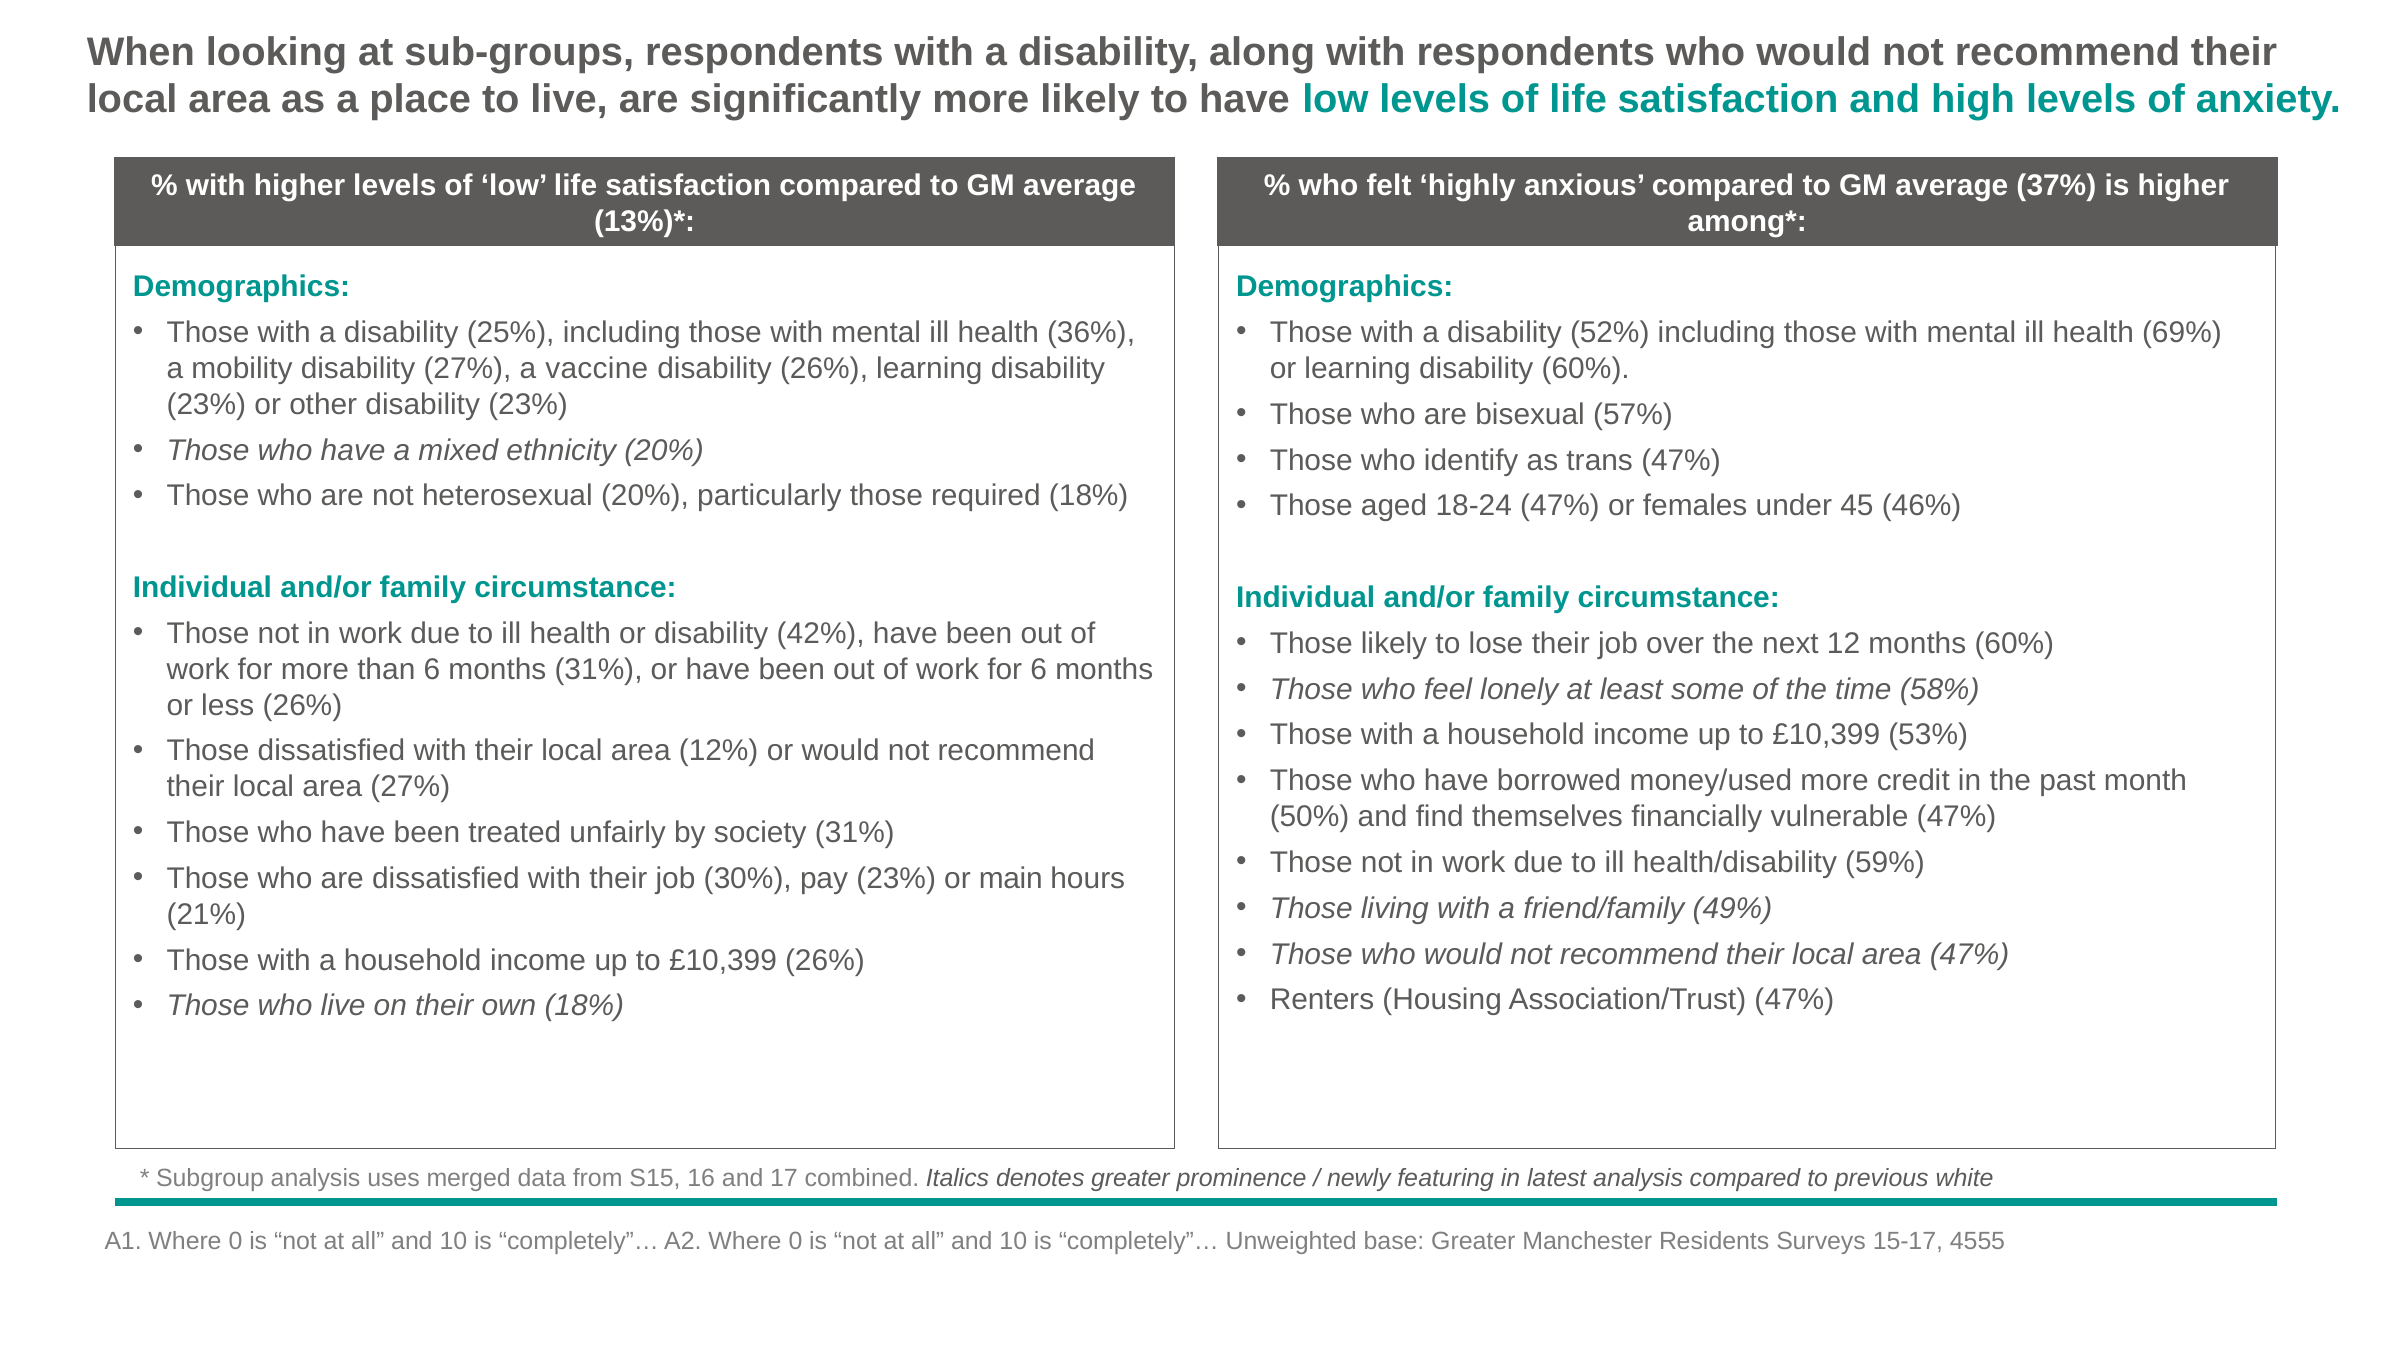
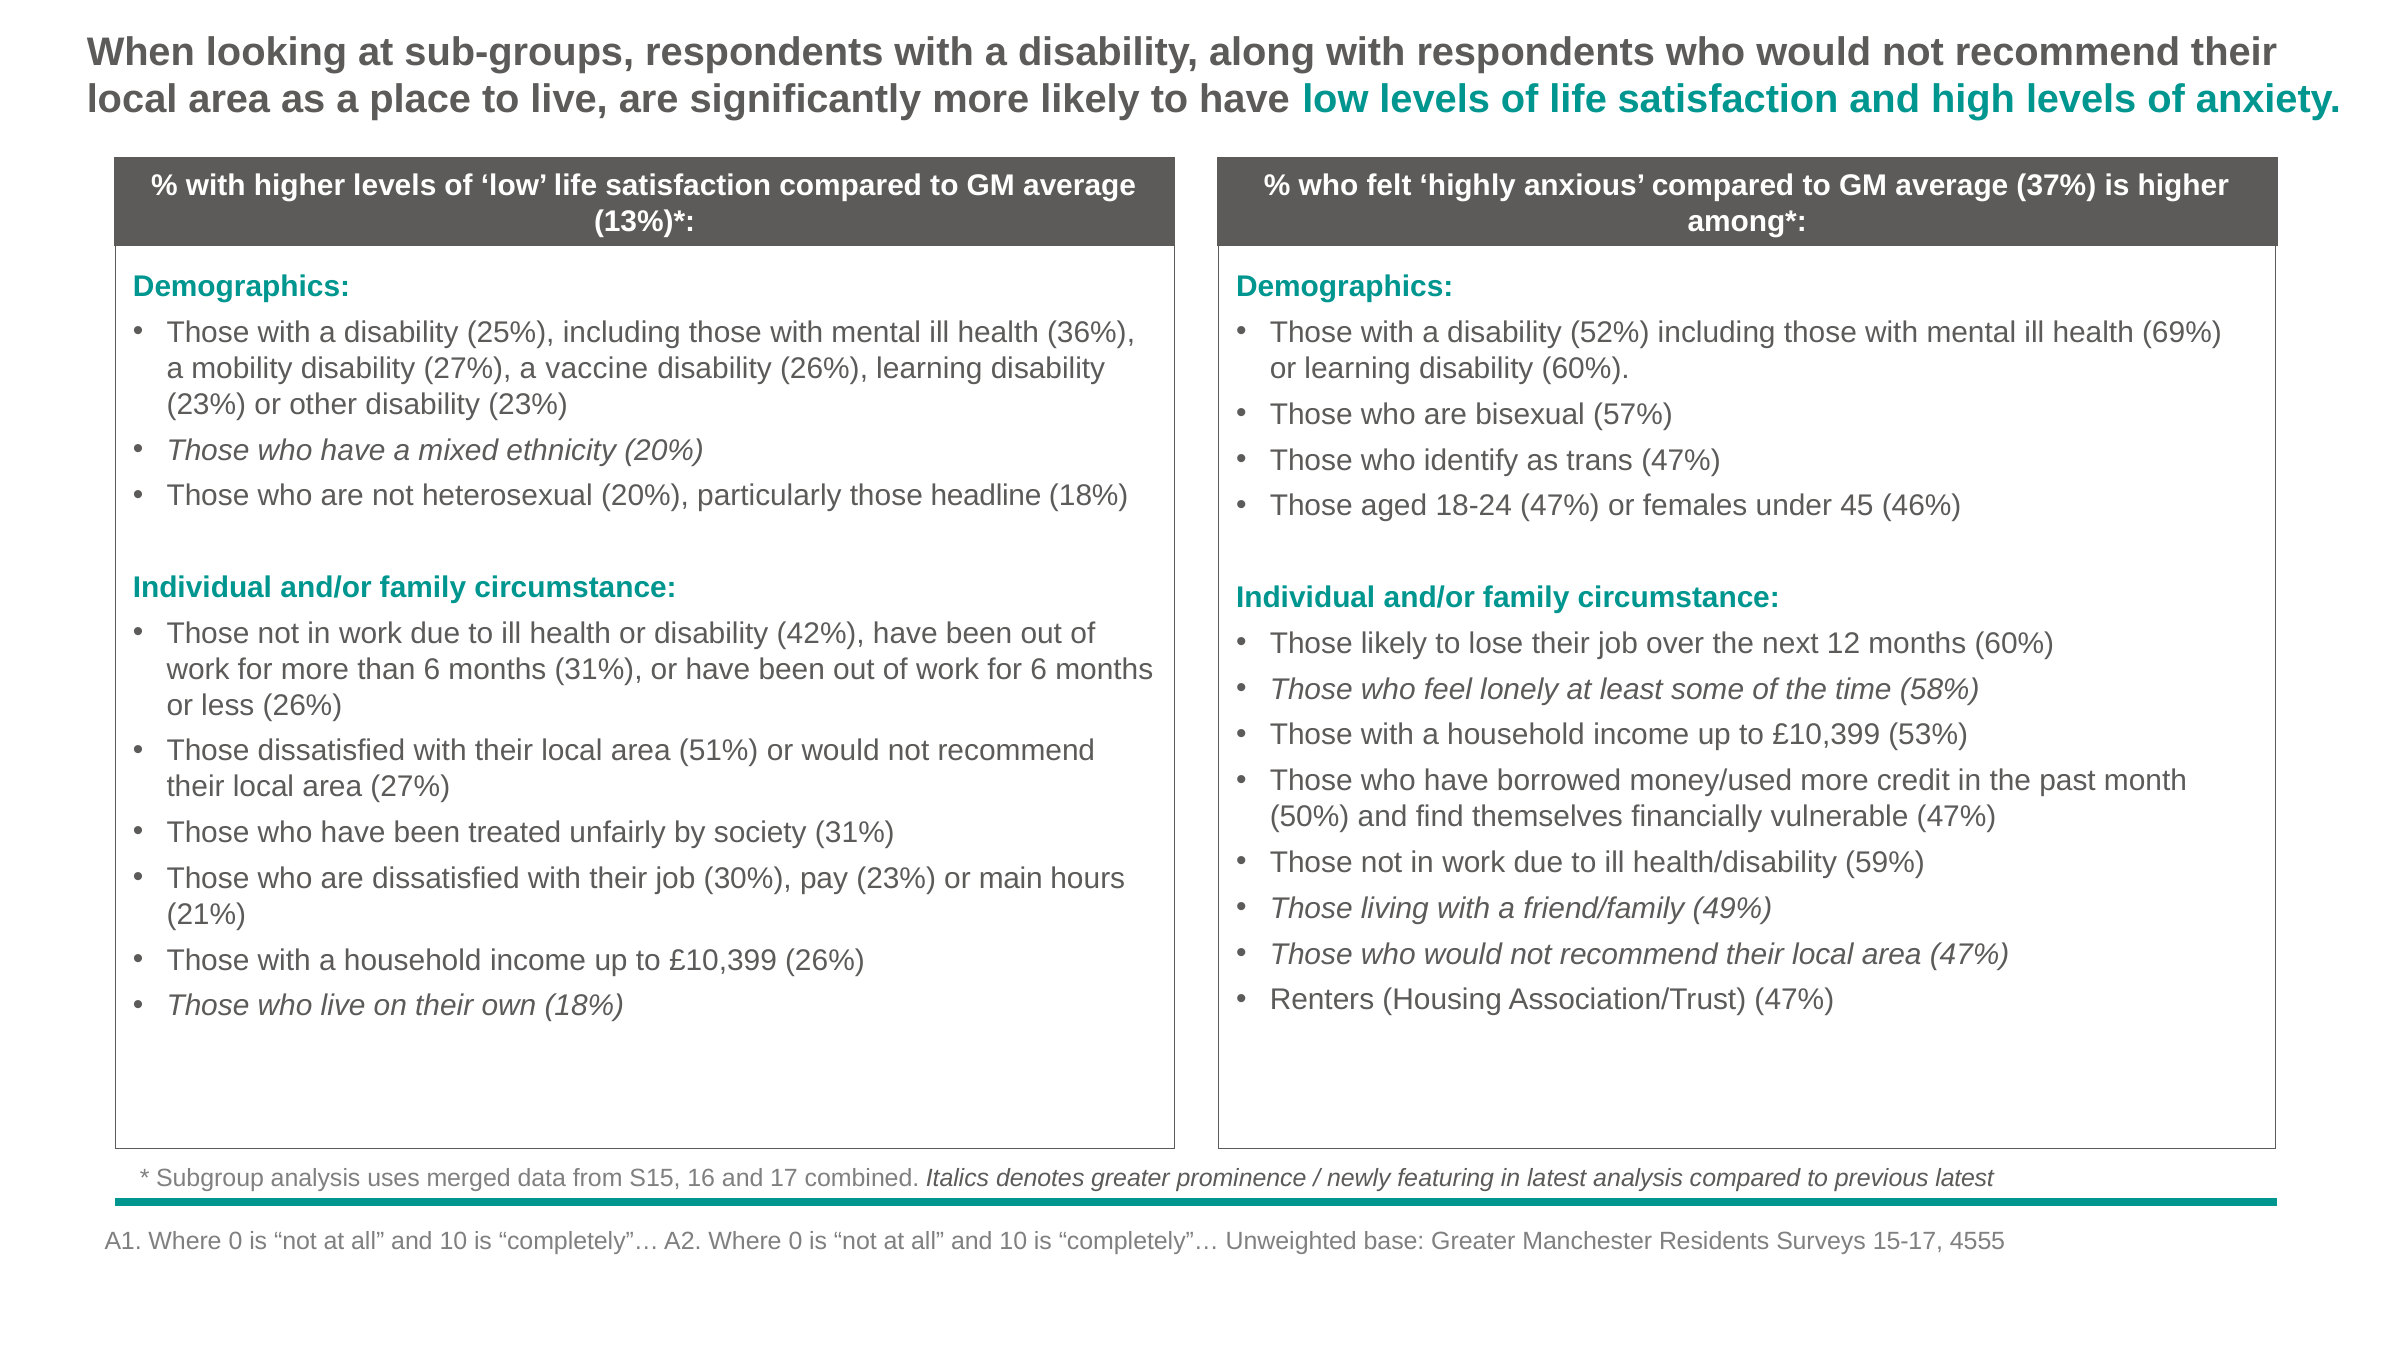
required: required -> headline
12%: 12% -> 51%
previous white: white -> latest
